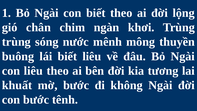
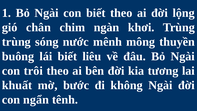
con liêu: liêu -> trôi
con bước: bước -> ngẩn
